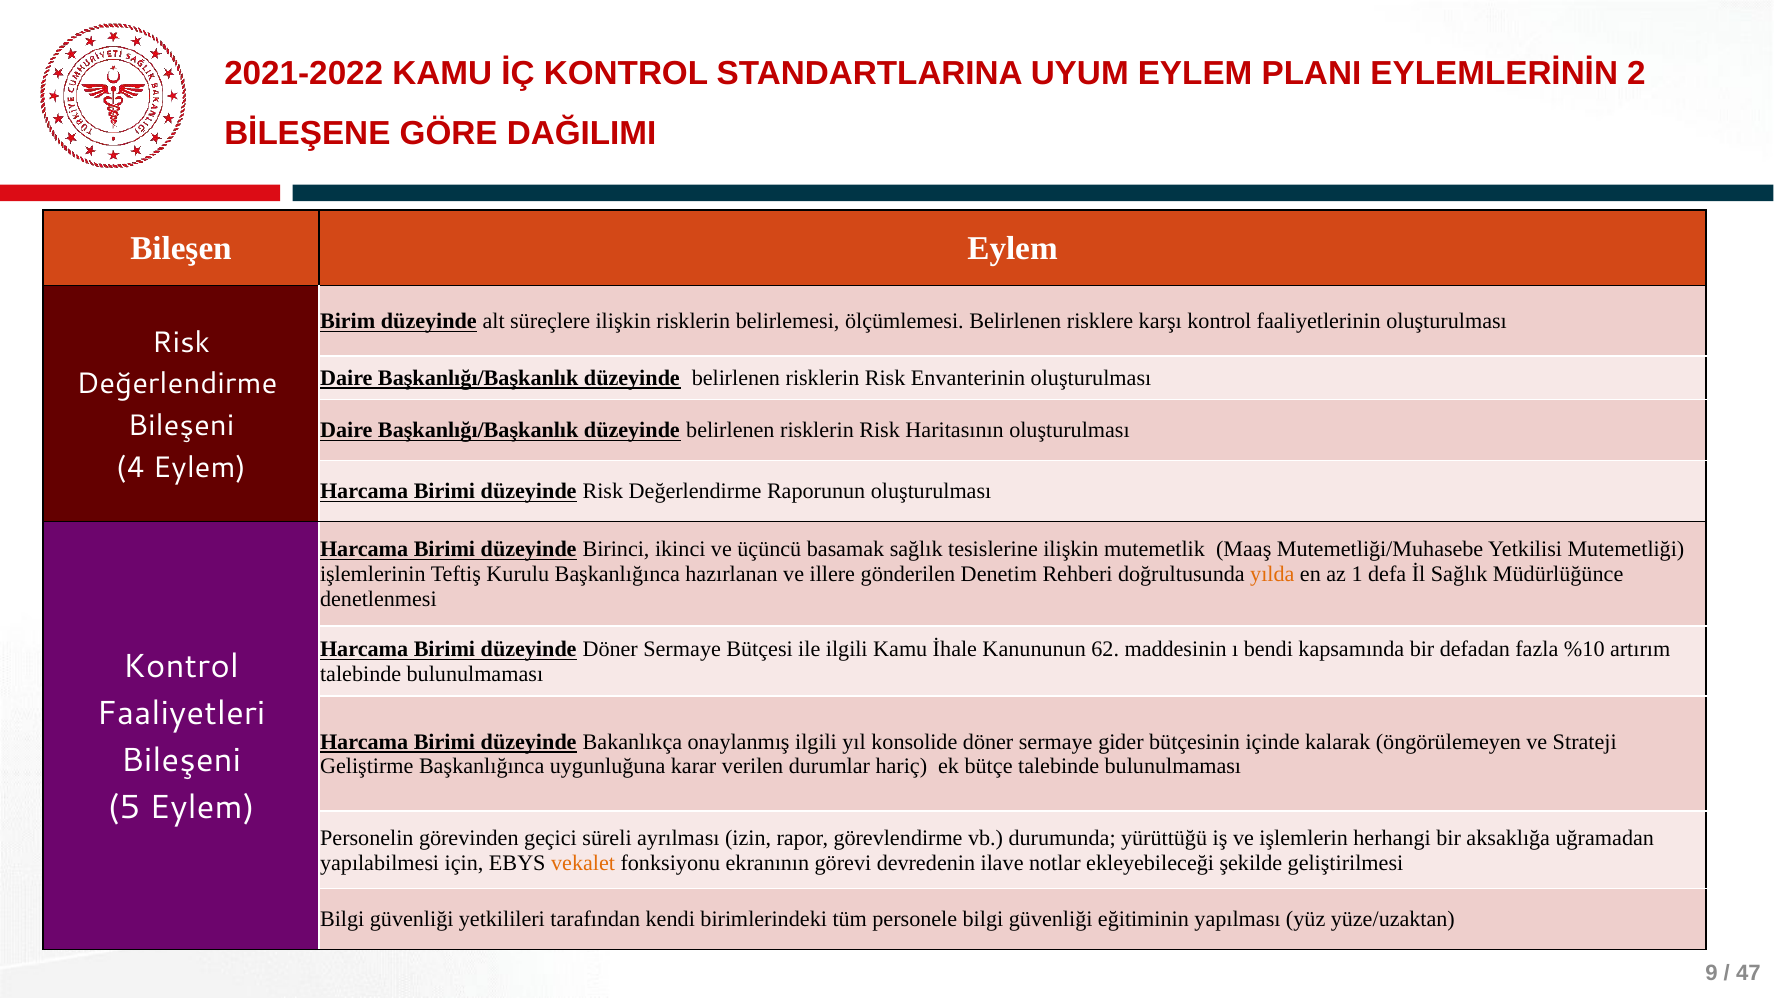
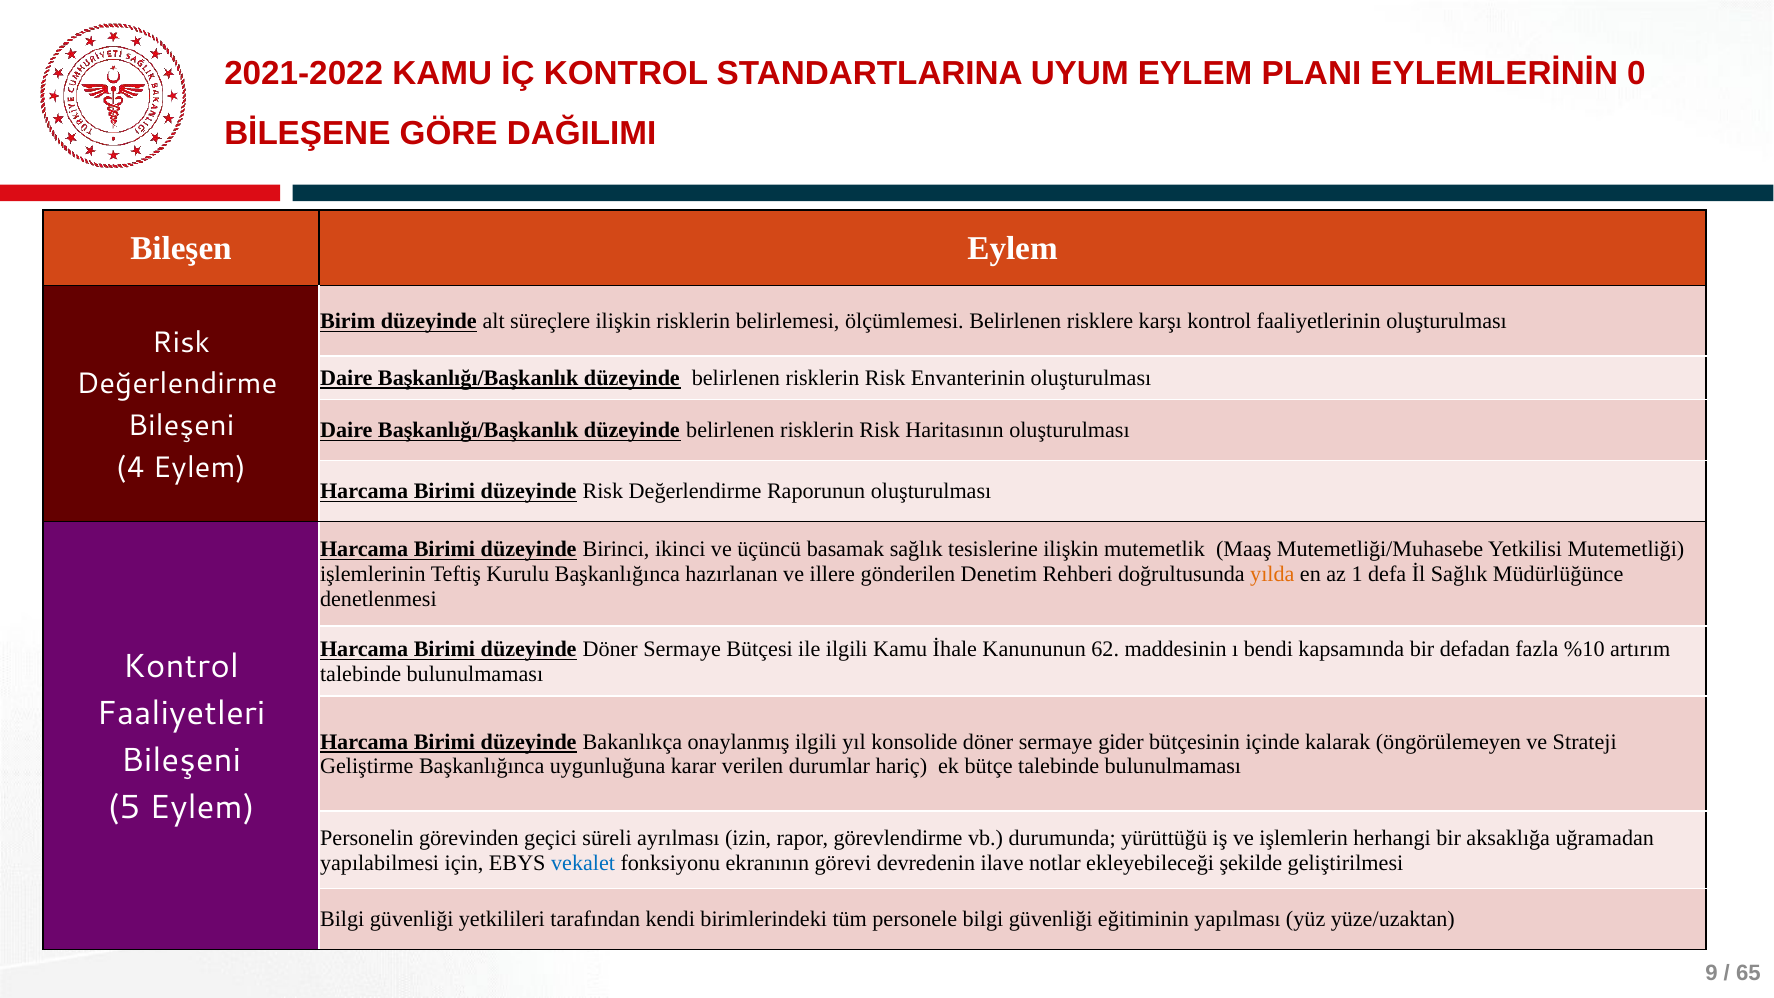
2: 2 -> 0
vekalet colour: orange -> blue
47: 47 -> 65
